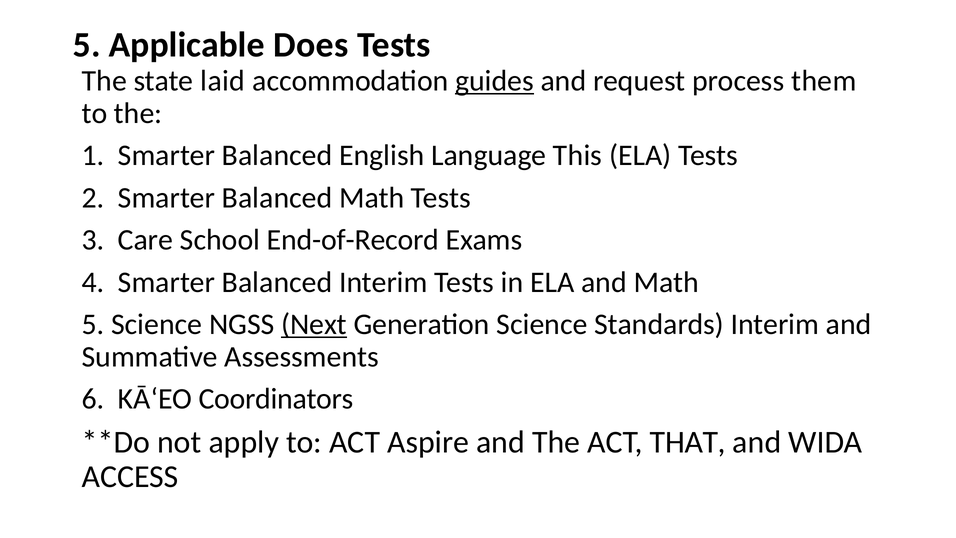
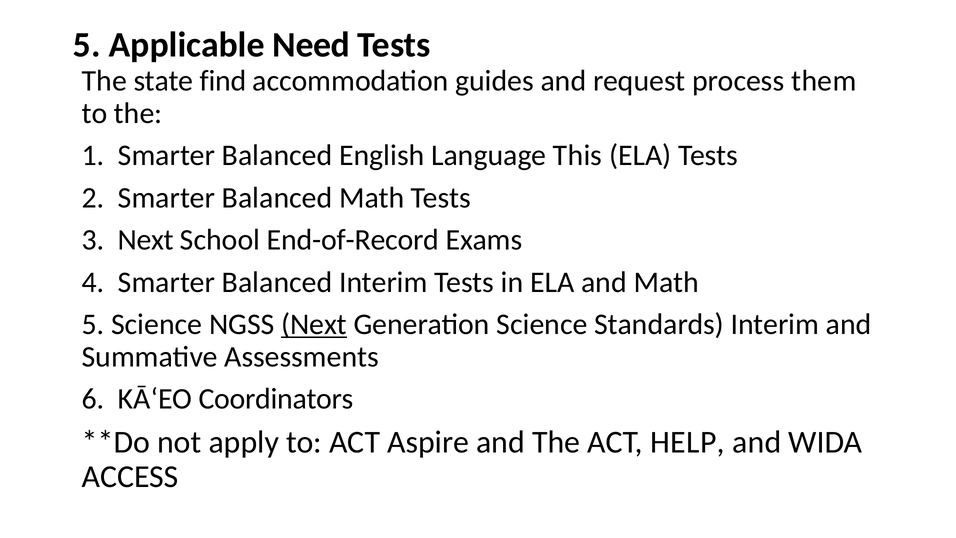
Does: Does -> Need
laid: laid -> find
guides underline: present -> none
3 Care: Care -> Next
THAT: THAT -> HELP
